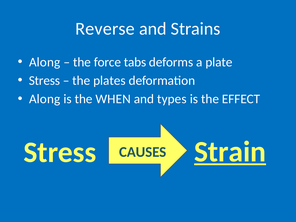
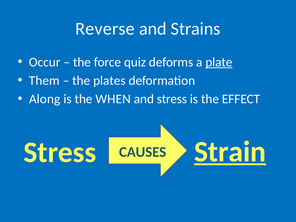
Along at (45, 62): Along -> Occur
tabs: tabs -> quiz
plate underline: none -> present
Stress at (44, 81): Stress -> Them
and types: types -> stress
